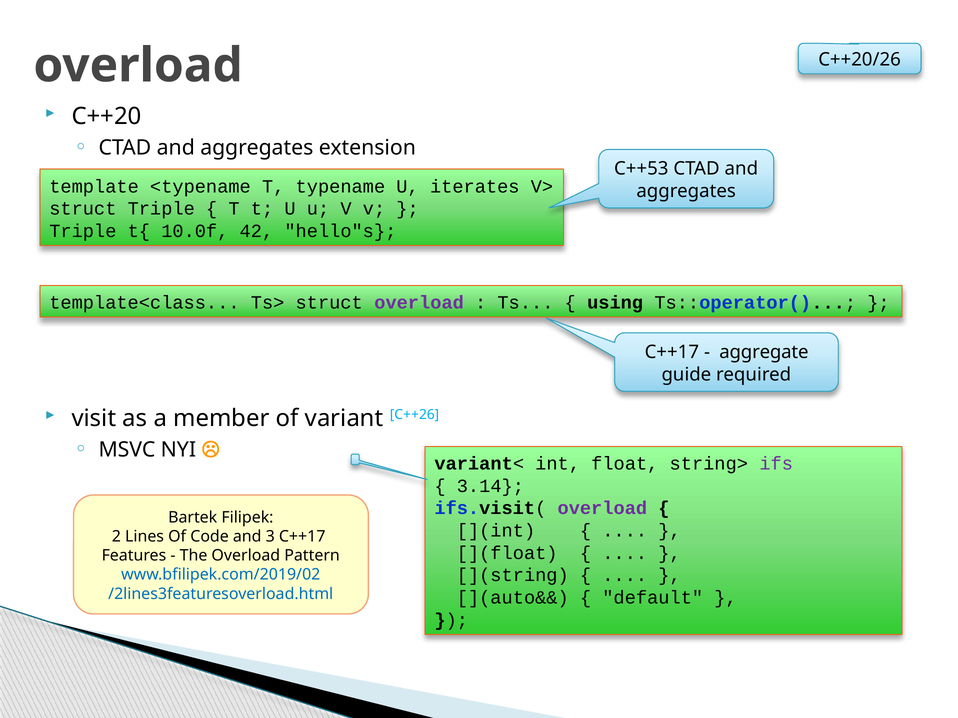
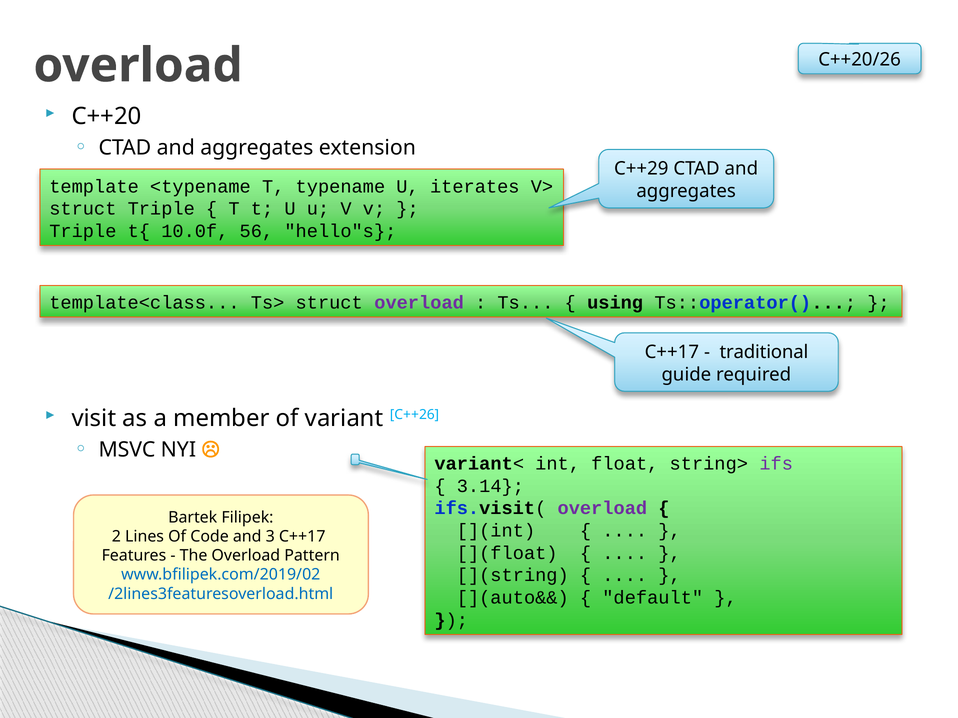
C++53: C++53 -> C++29
42: 42 -> 56
aggregate: aggregate -> traditional
